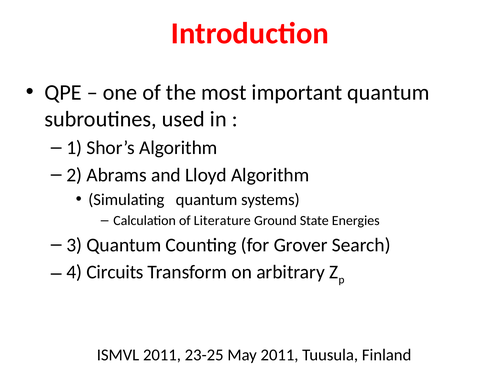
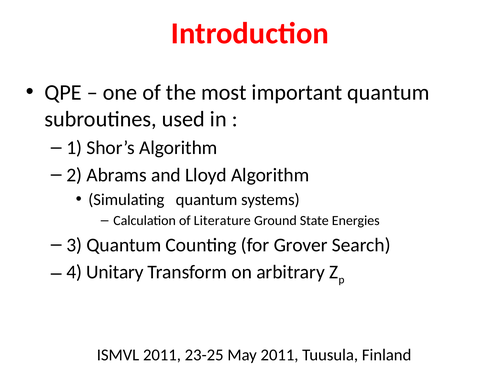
Circuits: Circuits -> Unitary
